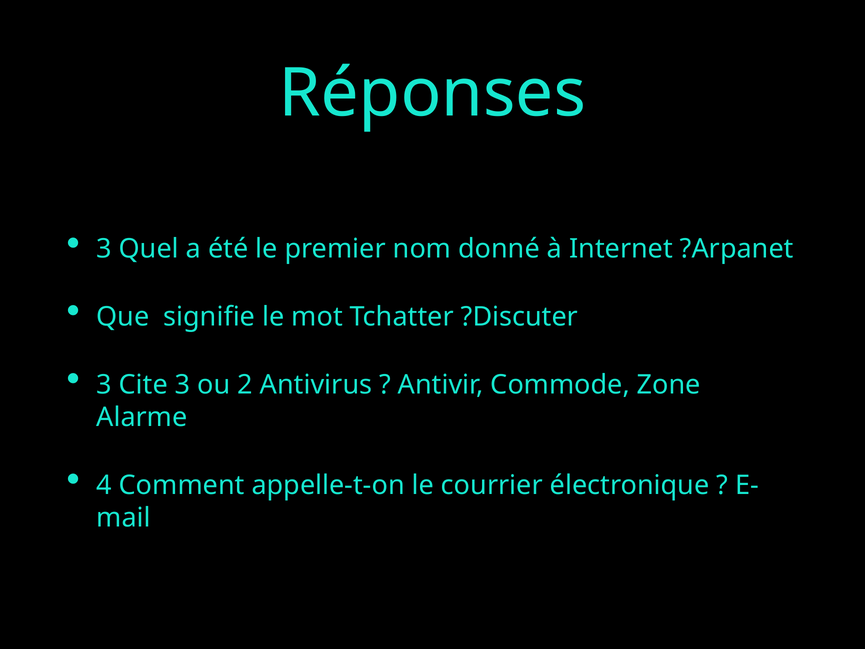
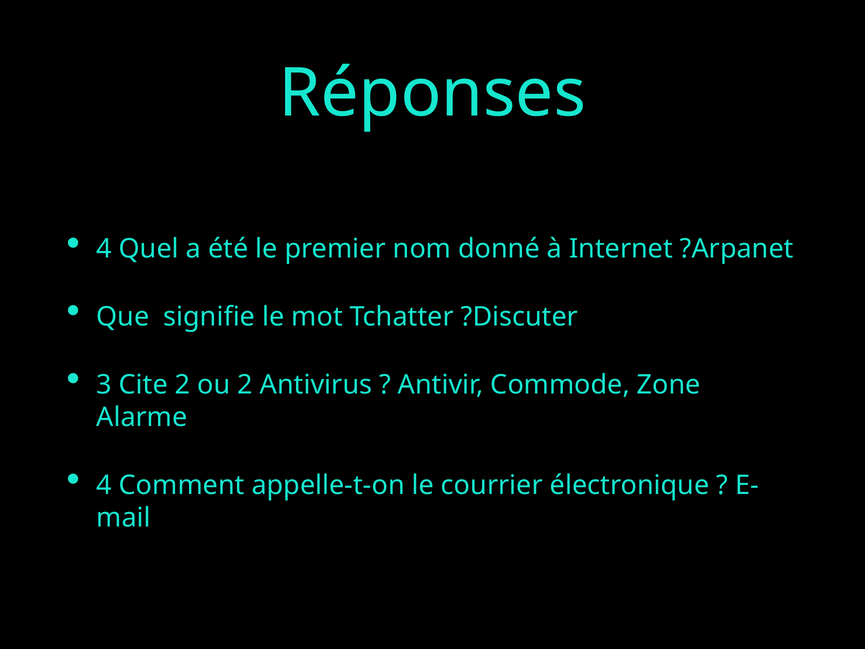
3 at (104, 249): 3 -> 4
Cite 3: 3 -> 2
